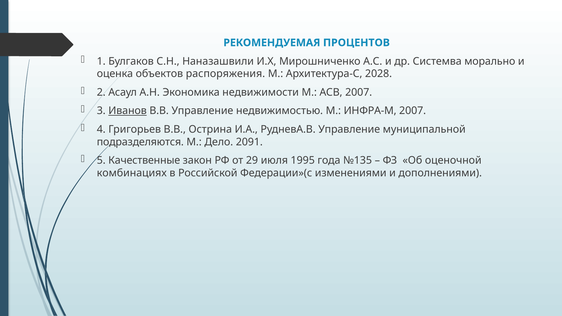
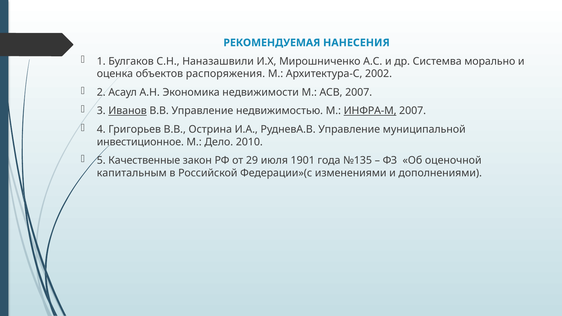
ПРОЦЕНТОВ: ПРОЦЕНТОВ -> НАНЕСЕНИЯ
2028: 2028 -> 2002
ИНФРА-М underline: none -> present
подразделяются: подразделяются -> инвестиционное
2091: 2091 -> 2010
1995: 1995 -> 1901
комбинациях: комбинациях -> капитальным
